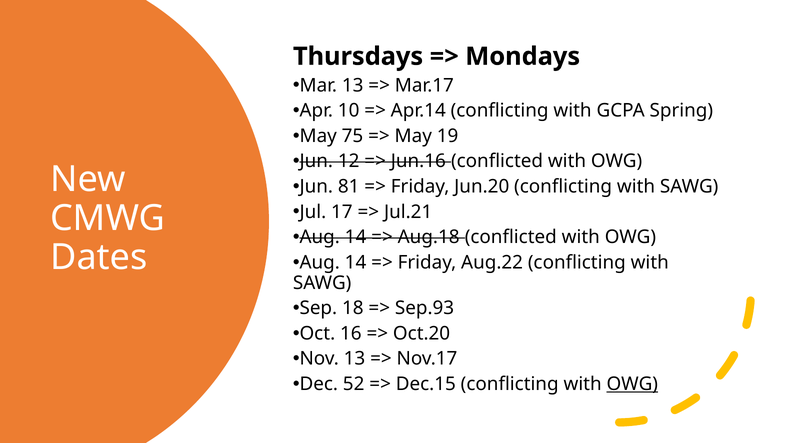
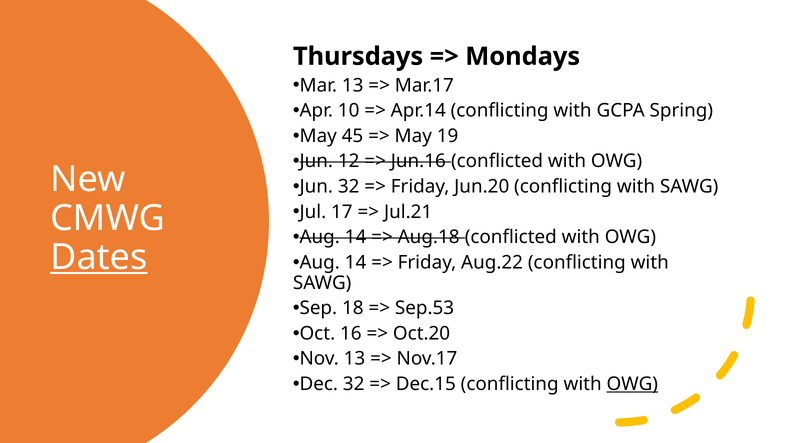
75: 75 -> 45
Jun 81: 81 -> 32
Dates underline: none -> present
Sep.93: Sep.93 -> Sep.53
Dec 52: 52 -> 32
